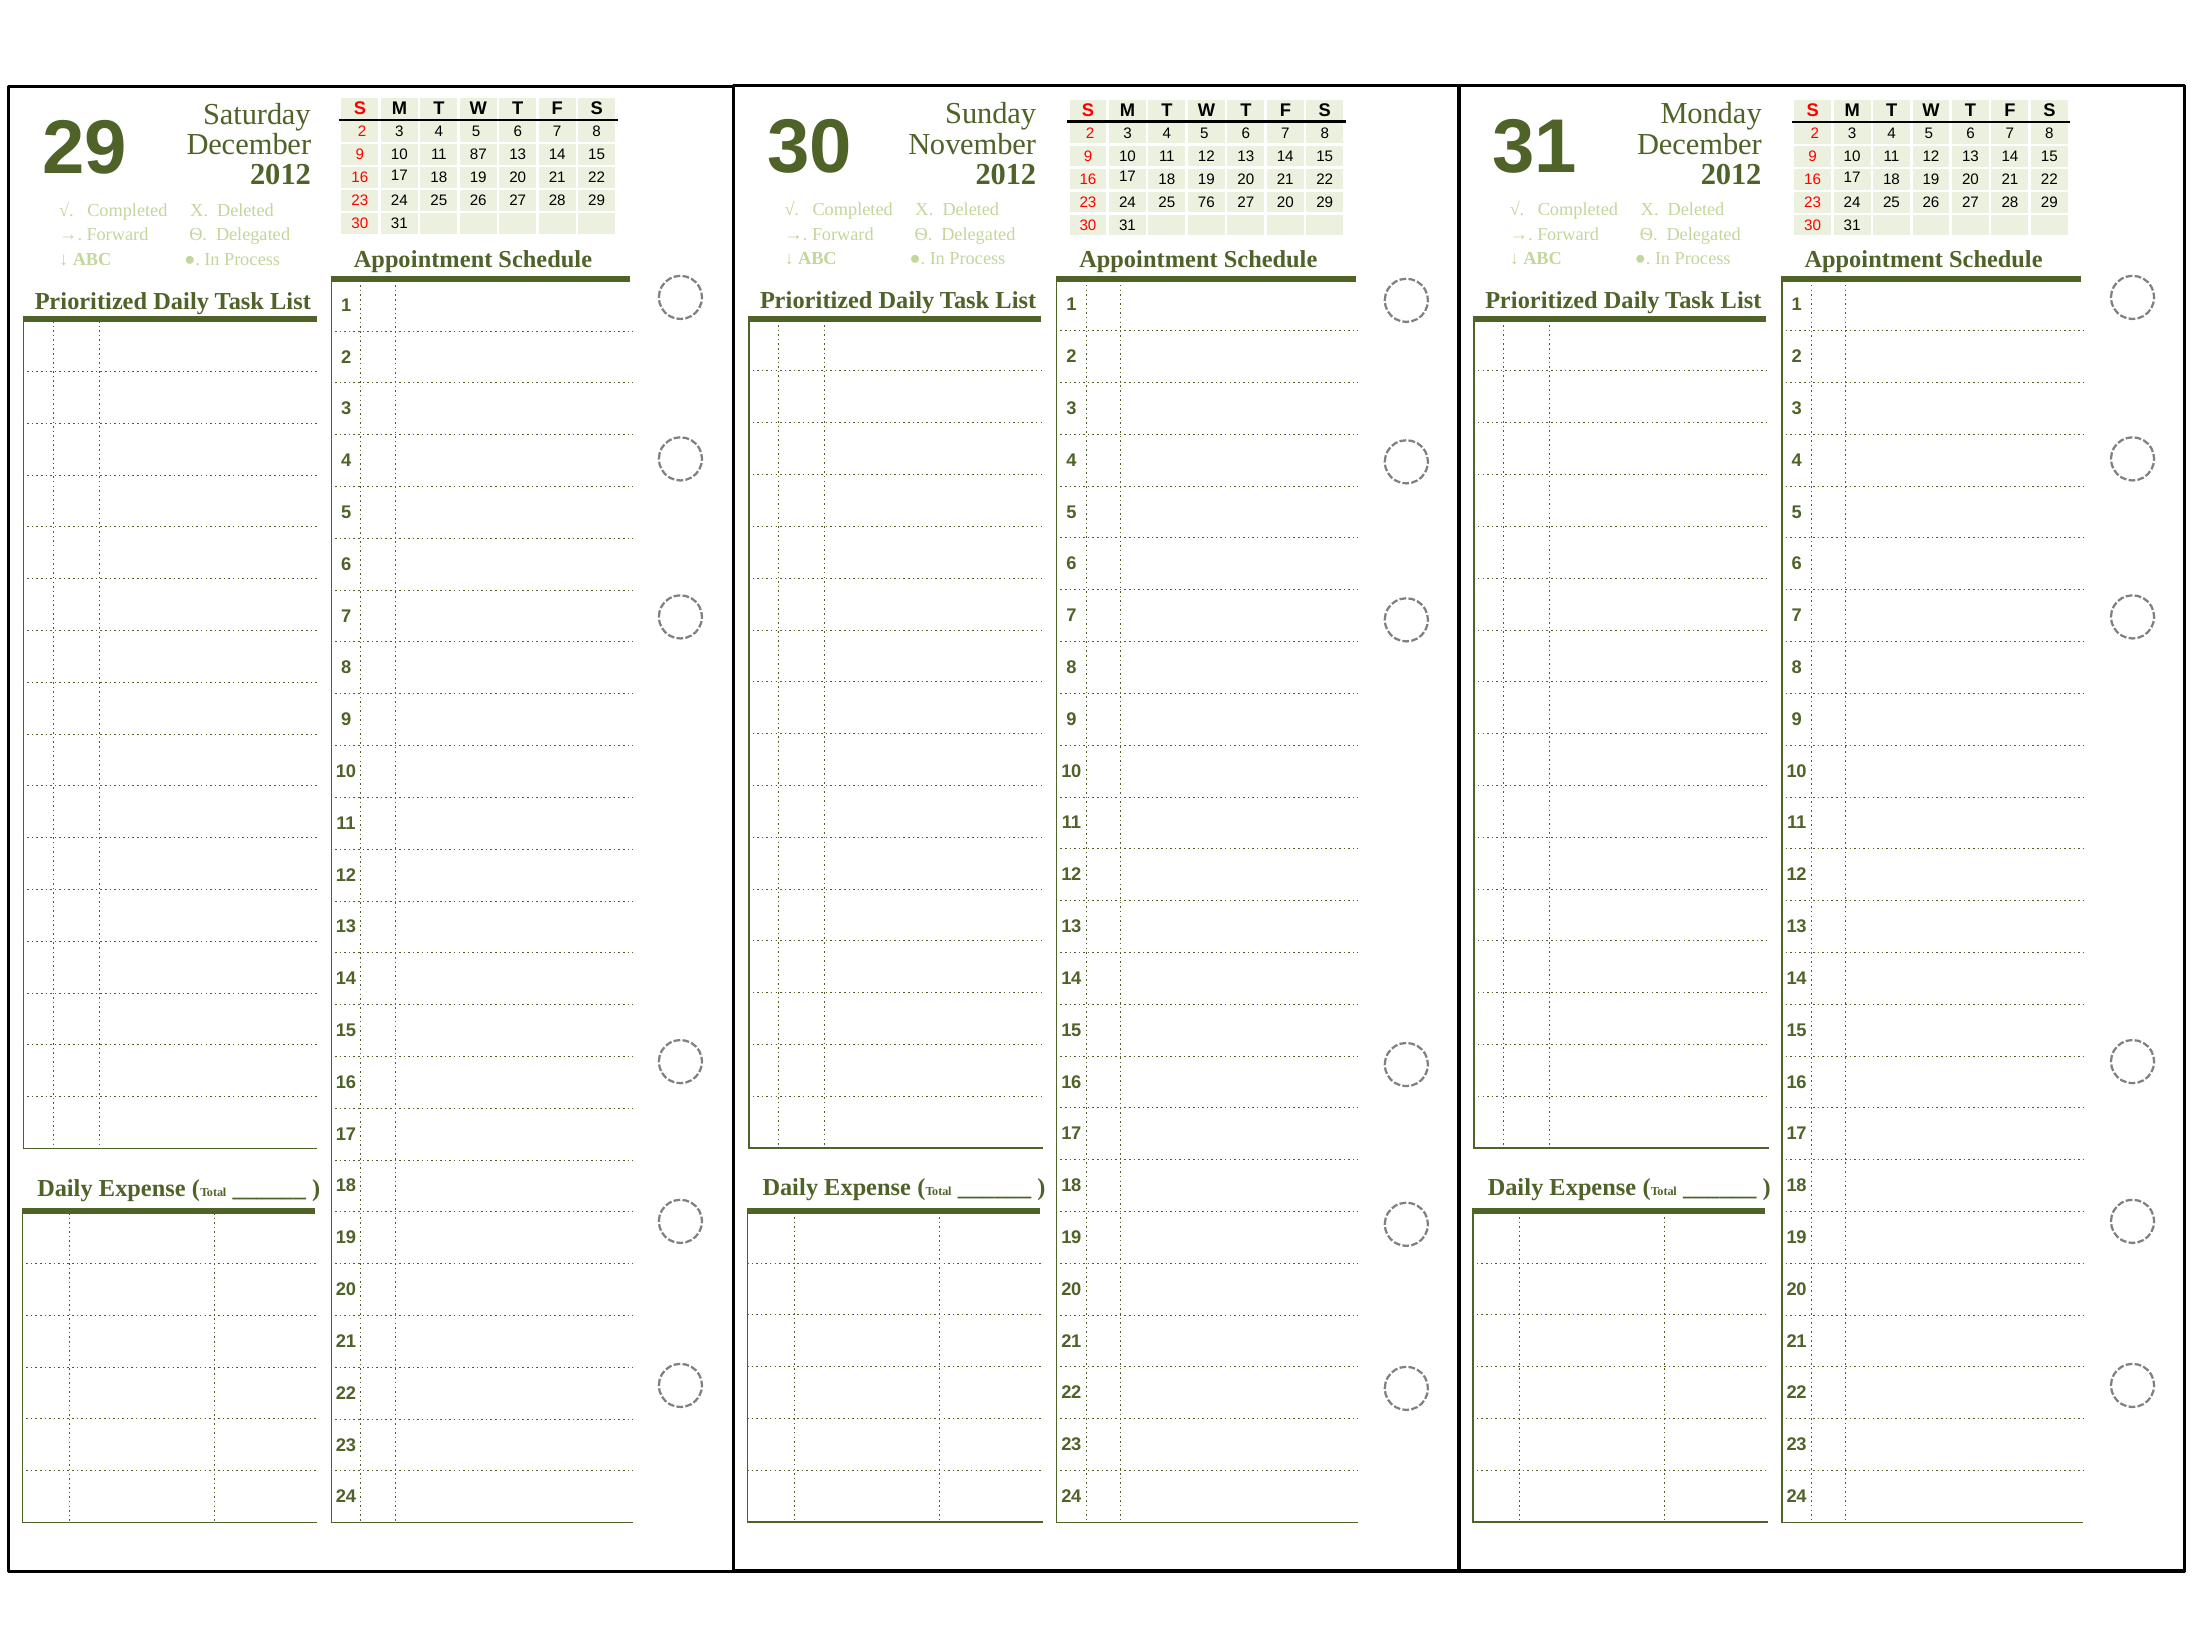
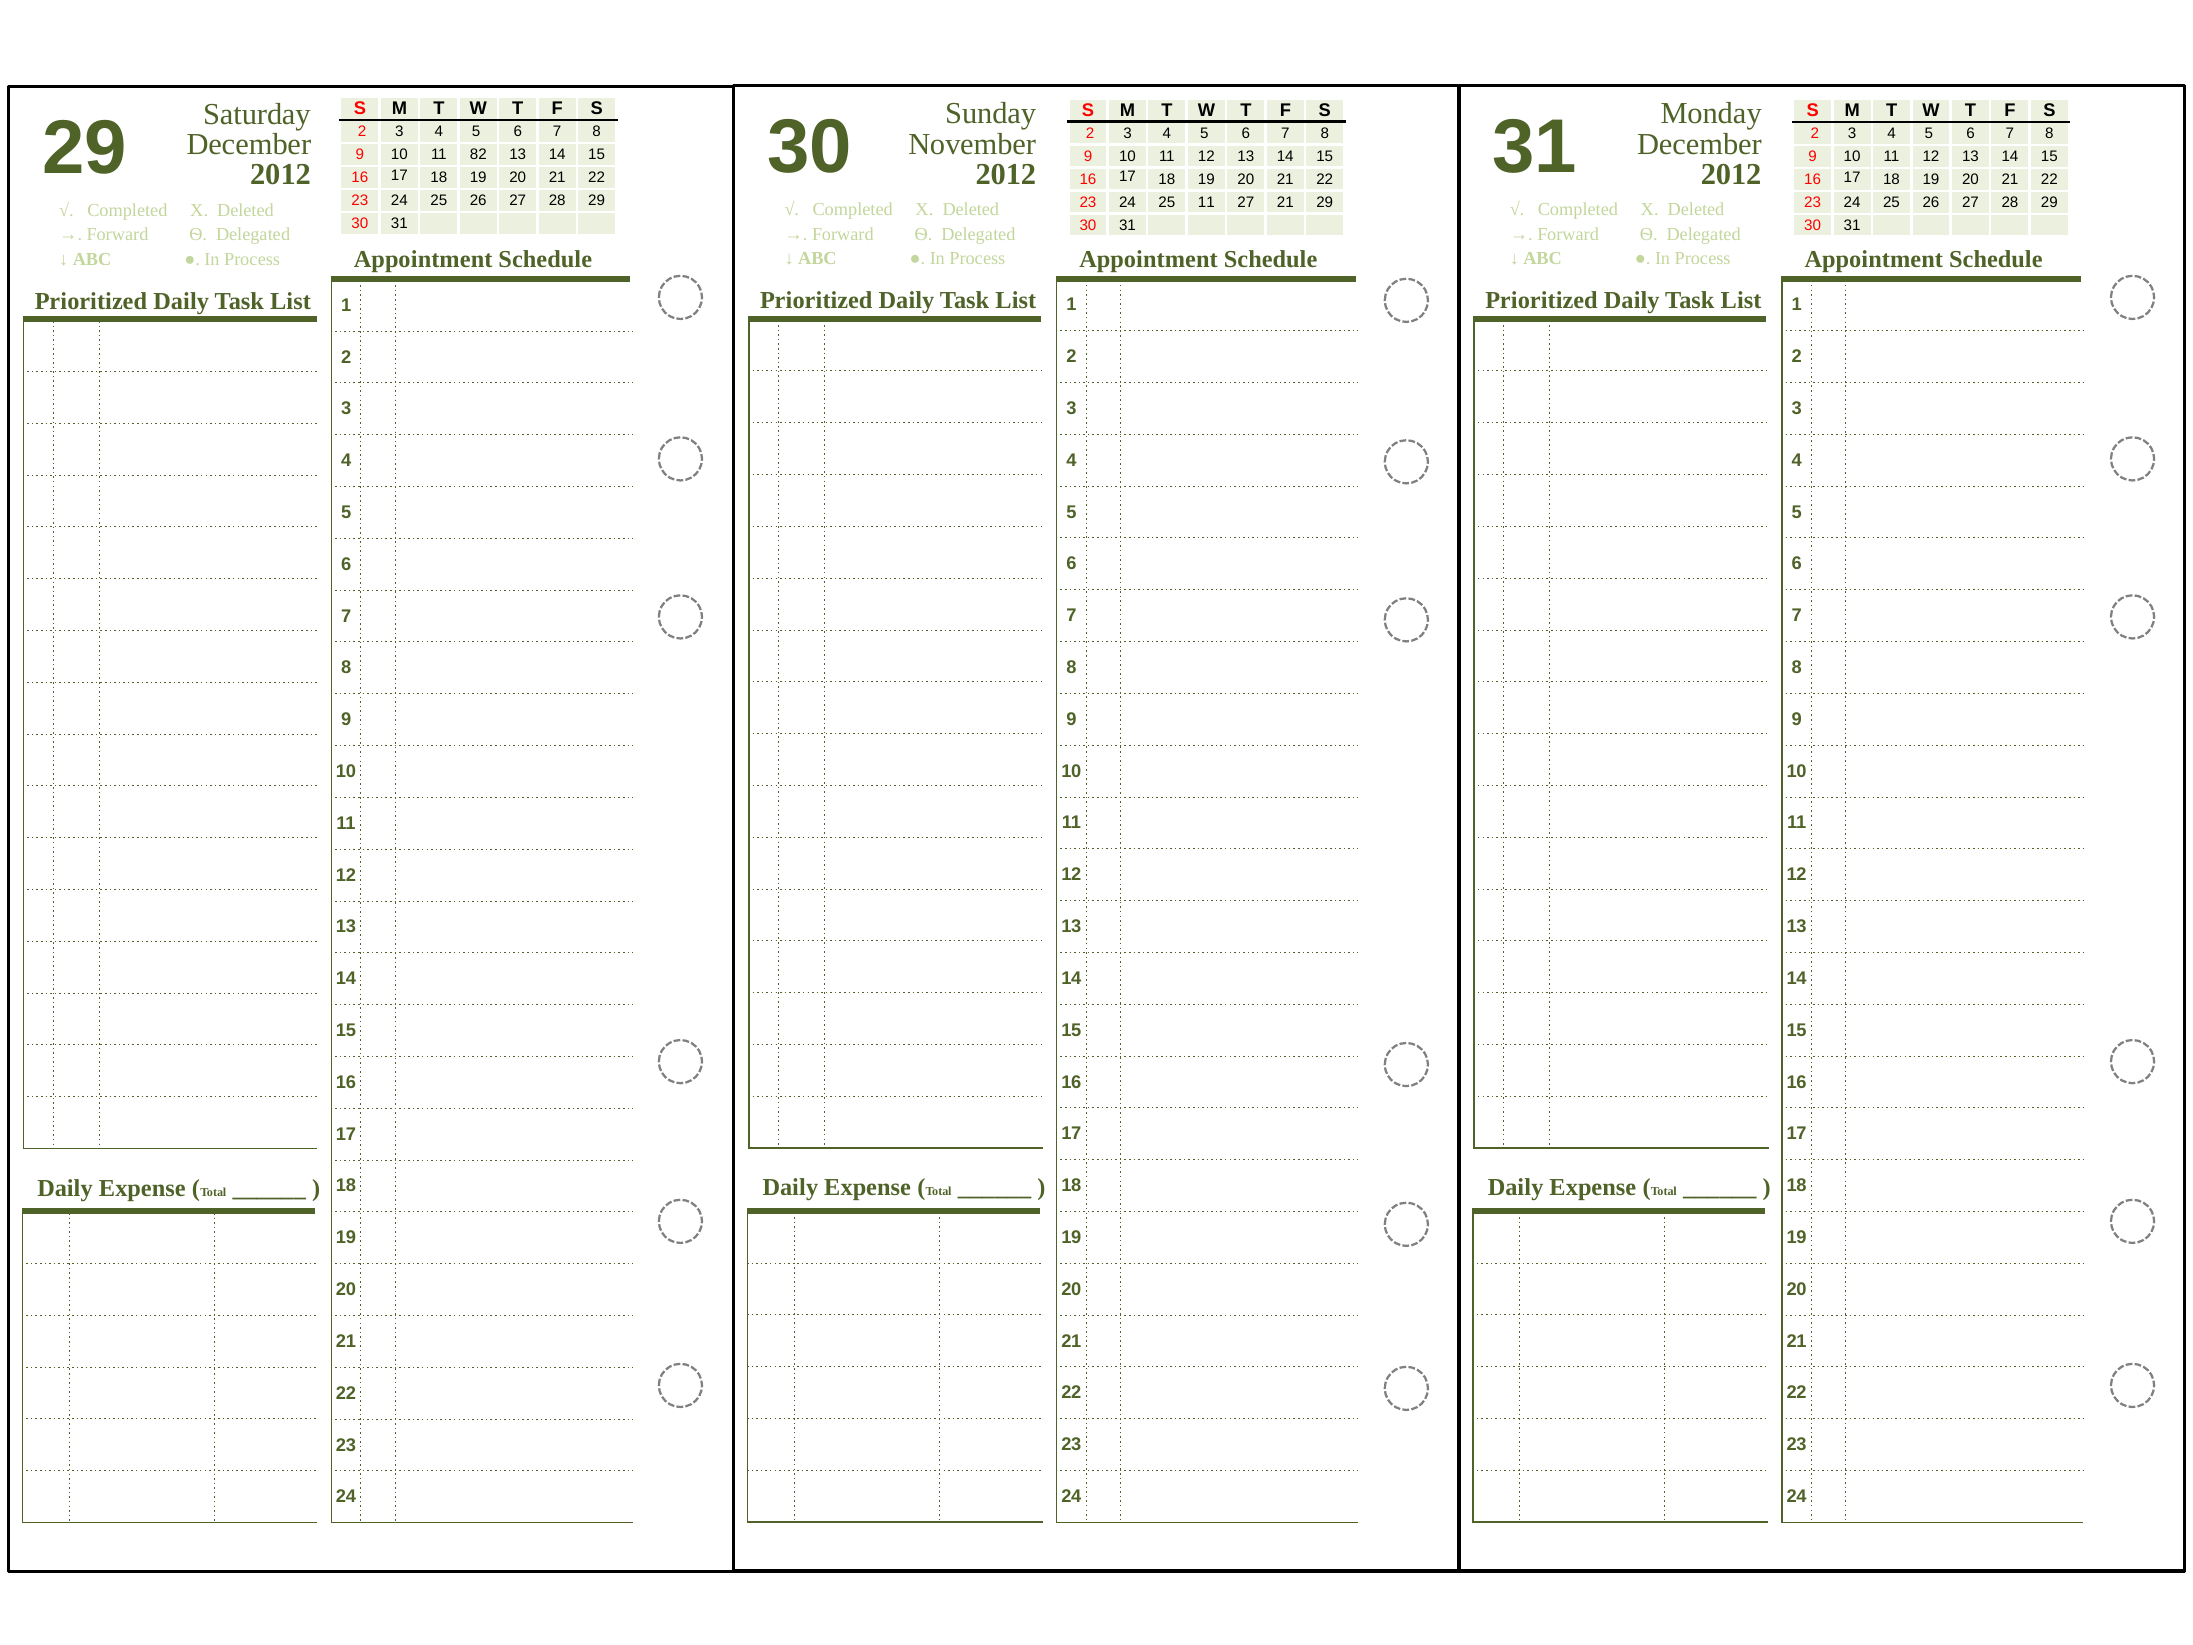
87: 87 -> 82
25 76: 76 -> 11
27 20: 20 -> 21
